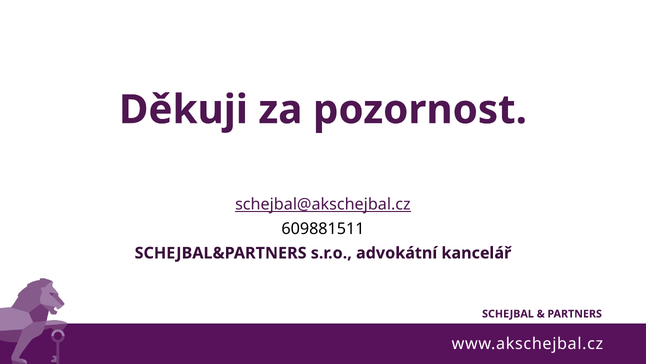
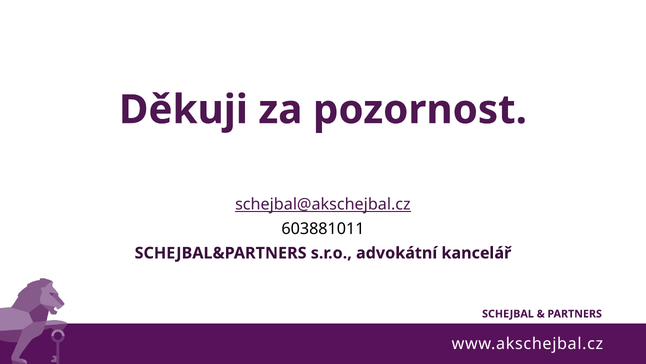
609881511: 609881511 -> 603881011
